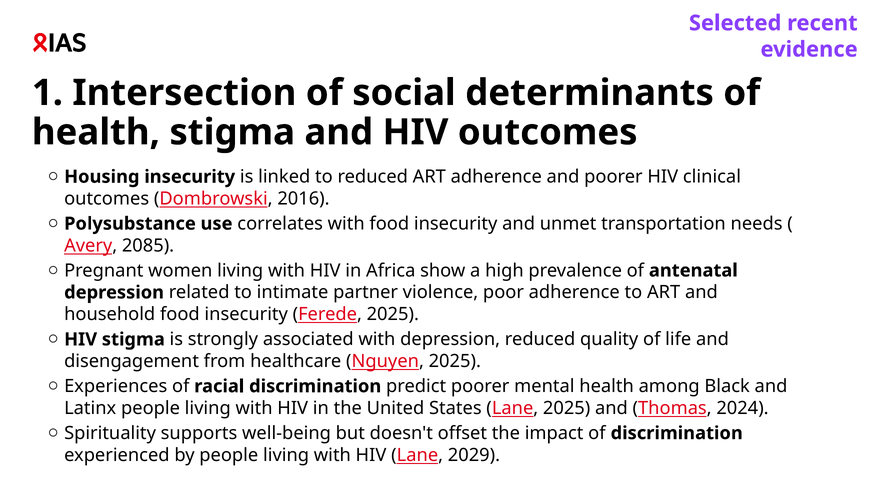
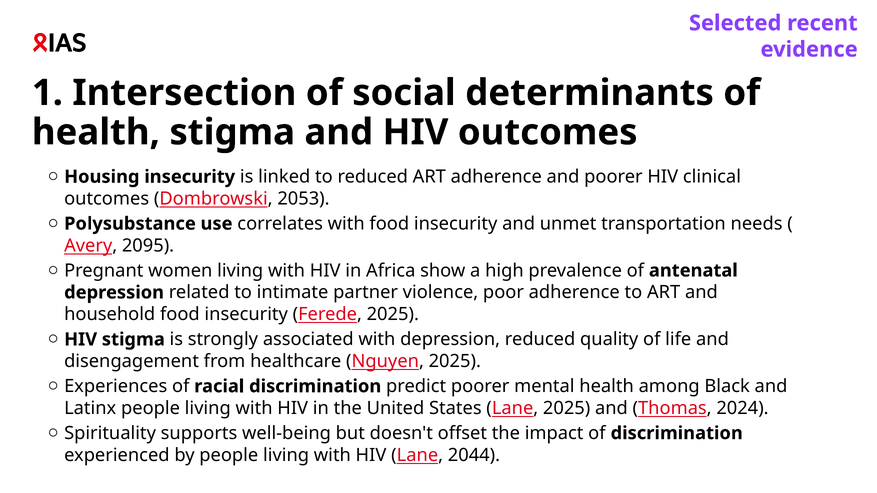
2016: 2016 -> 2053
2085: 2085 -> 2095
2029: 2029 -> 2044
